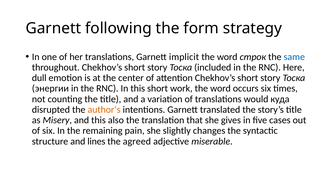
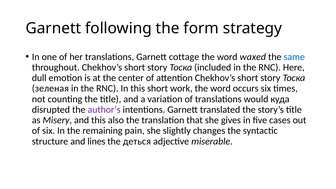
implicit: implicit -> cottage
строк: строк -> waxed
энергии: энергии -> зеленая
author’s colour: orange -> purple
agreed: agreed -> деться
